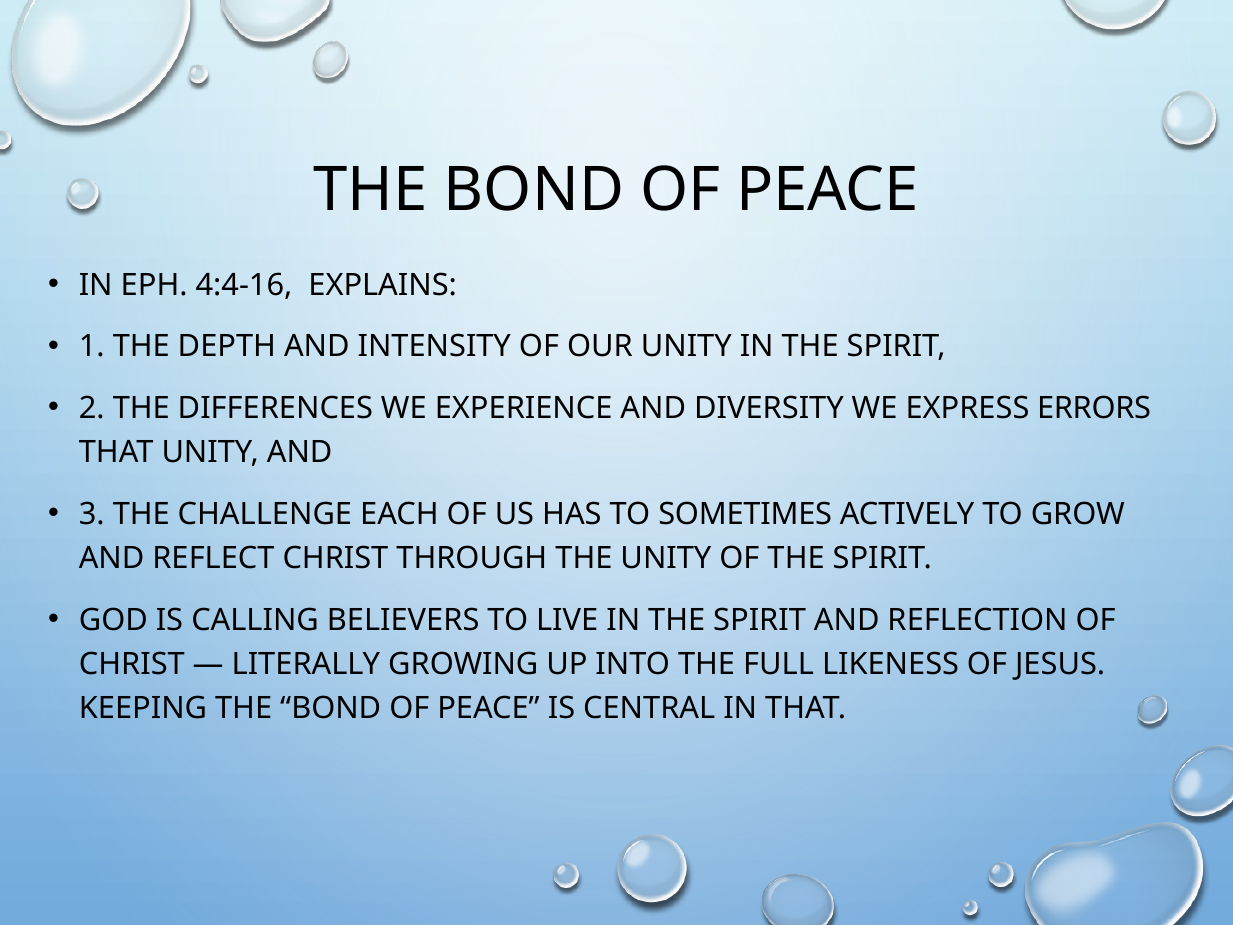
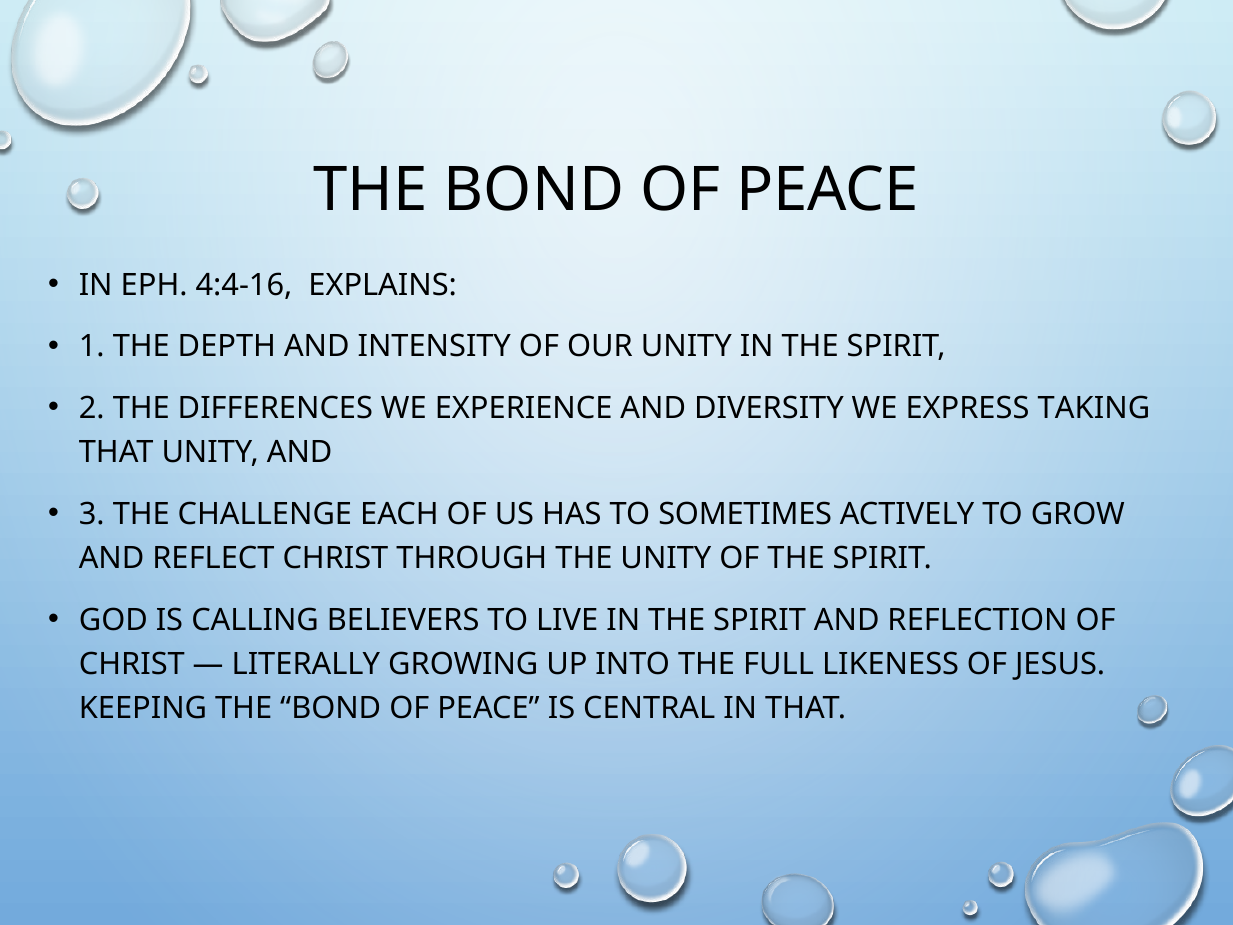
ERRORS: ERRORS -> TAKING
